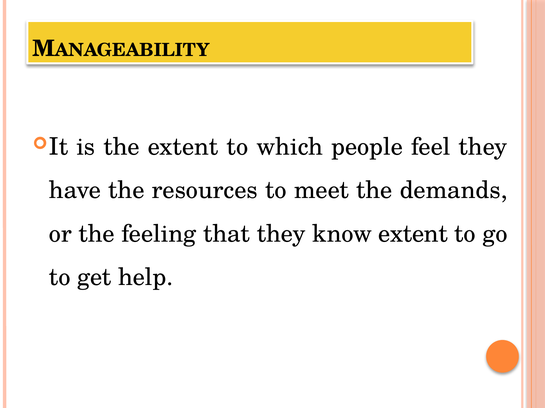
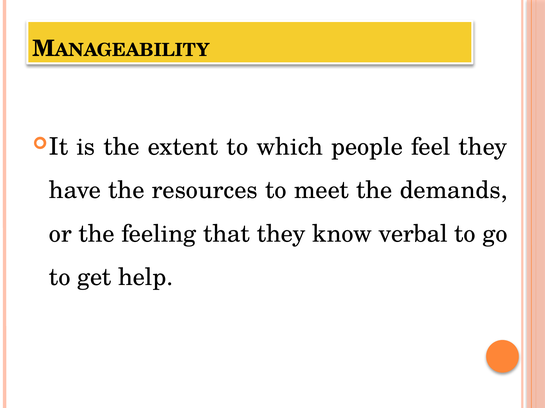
know extent: extent -> verbal
